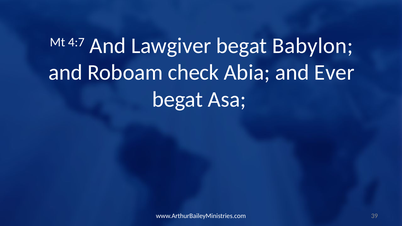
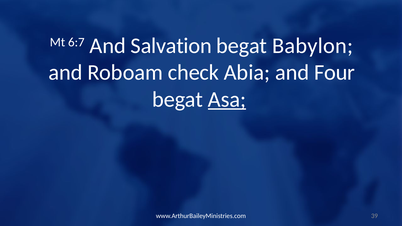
4:7: 4:7 -> 6:7
Lawgiver: Lawgiver -> Salvation
Ever: Ever -> Four
Asa underline: none -> present
